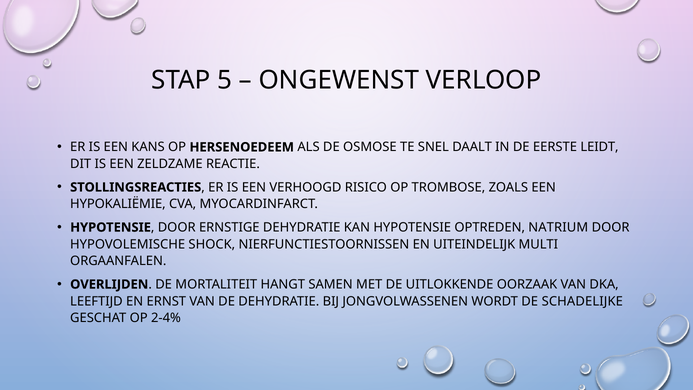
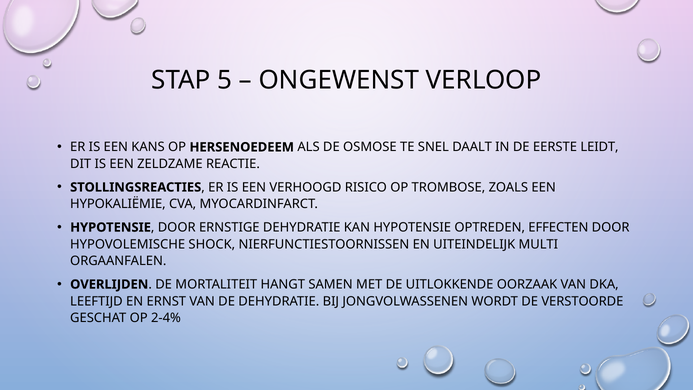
NATRIUM: NATRIUM -> EFFECTEN
SCHADELIJKE: SCHADELIJKE -> VERSTOORDE
